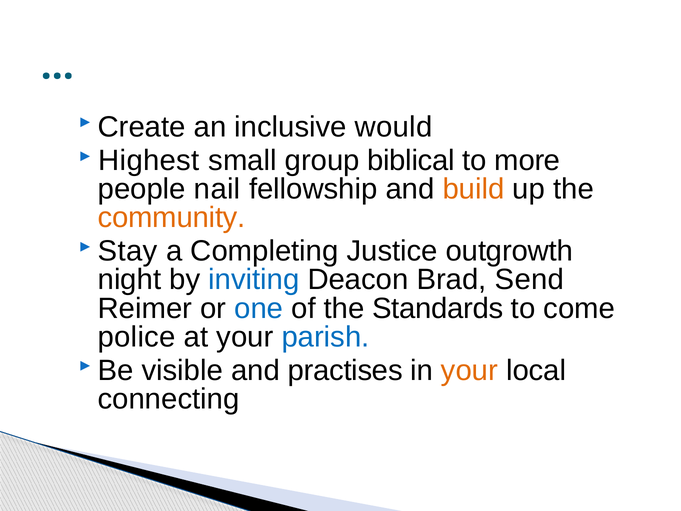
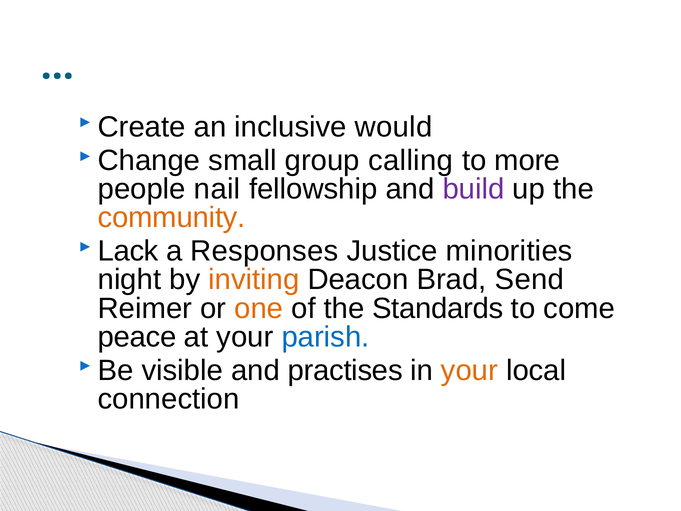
Highest: Highest -> Change
biblical: biblical -> calling
build colour: orange -> purple
Stay: Stay -> Lack
Completing: Completing -> Responses
outgrowth: outgrowth -> minorities
inviting colour: blue -> orange
one colour: blue -> orange
police: police -> peace
connecting: connecting -> connection
